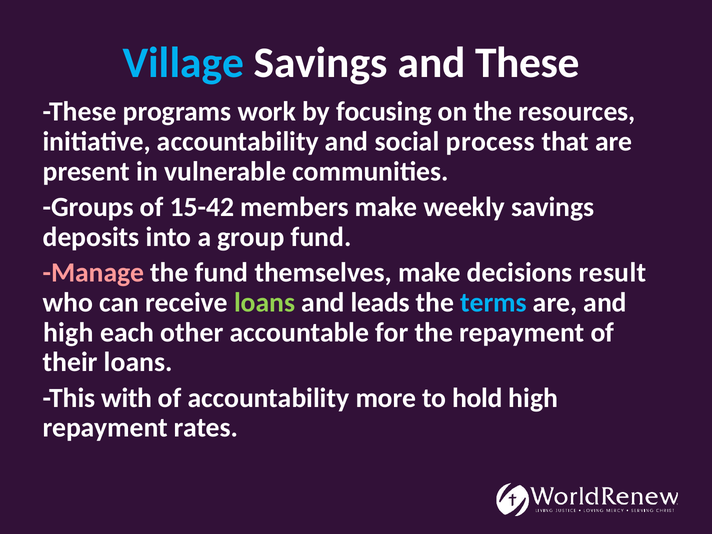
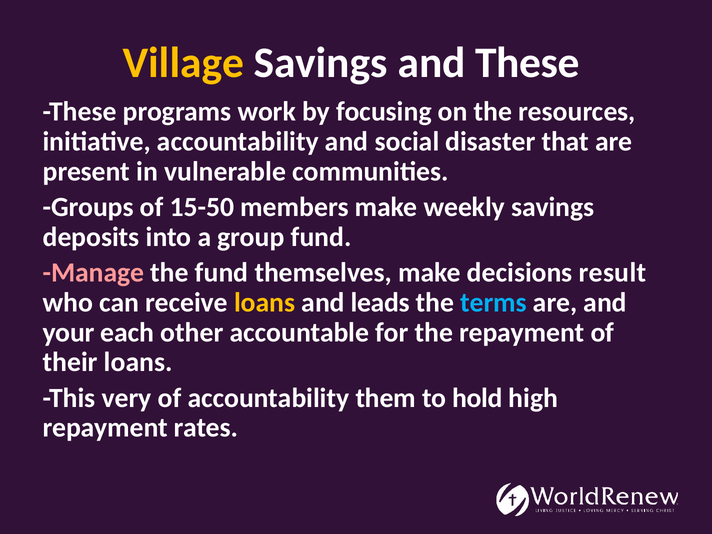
Village colour: light blue -> yellow
process: process -> disaster
15-42: 15-42 -> 15-50
loans at (265, 302) colour: light green -> yellow
high at (68, 332): high -> your
with: with -> very
more: more -> them
